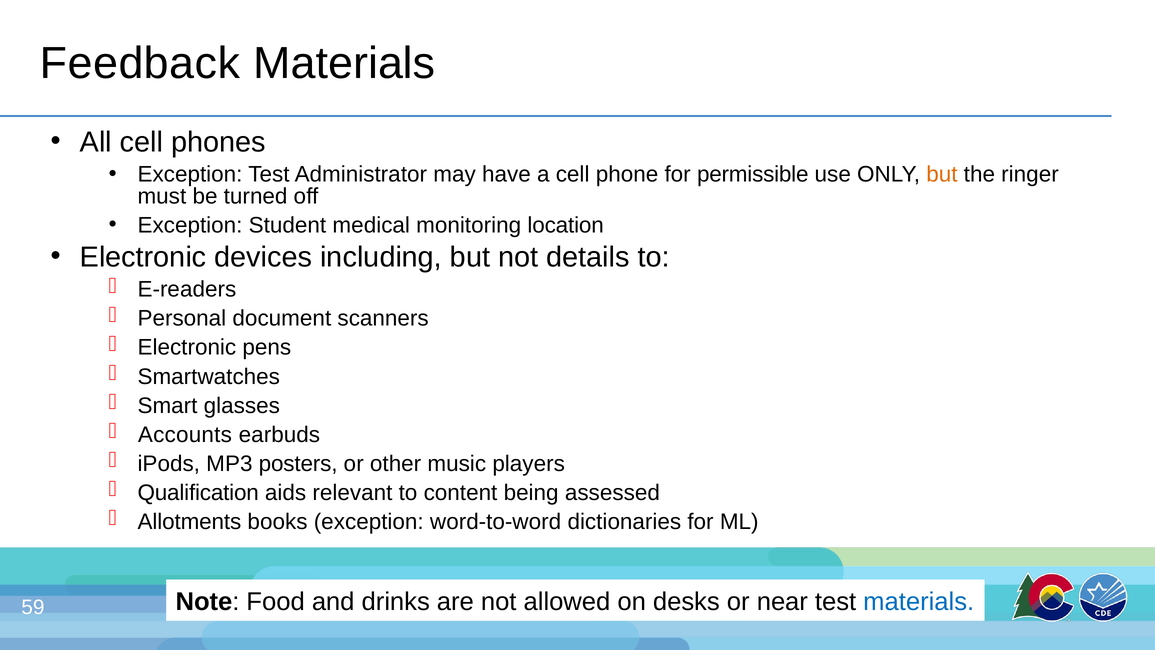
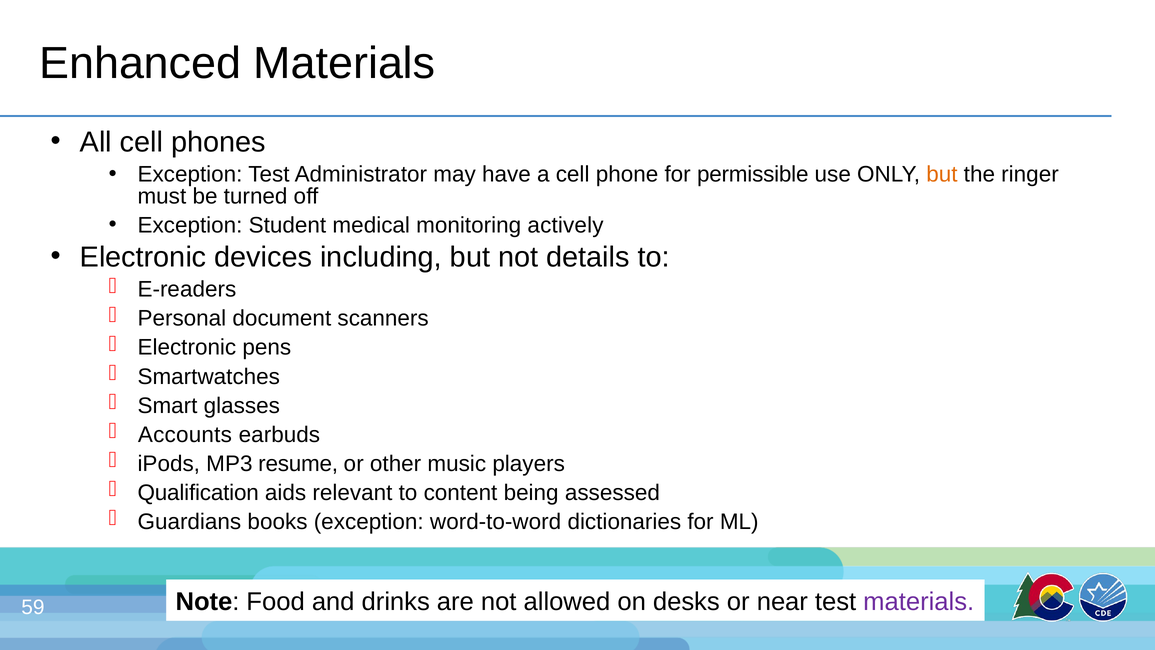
Feedback: Feedback -> Enhanced
location: location -> actively
posters: posters -> resume
Allotments: Allotments -> Guardians
materials at (919, 602) colour: blue -> purple
